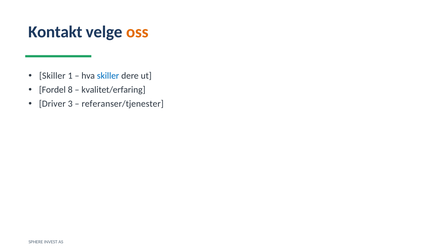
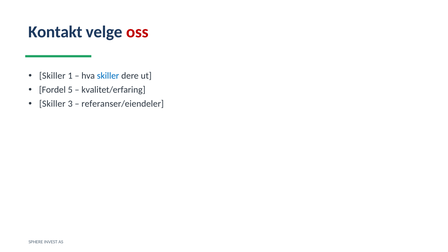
oss colour: orange -> red
8: 8 -> 5
Driver at (52, 104): Driver -> Skiller
referanser/tjenester: referanser/tjenester -> referanser/eiendeler
